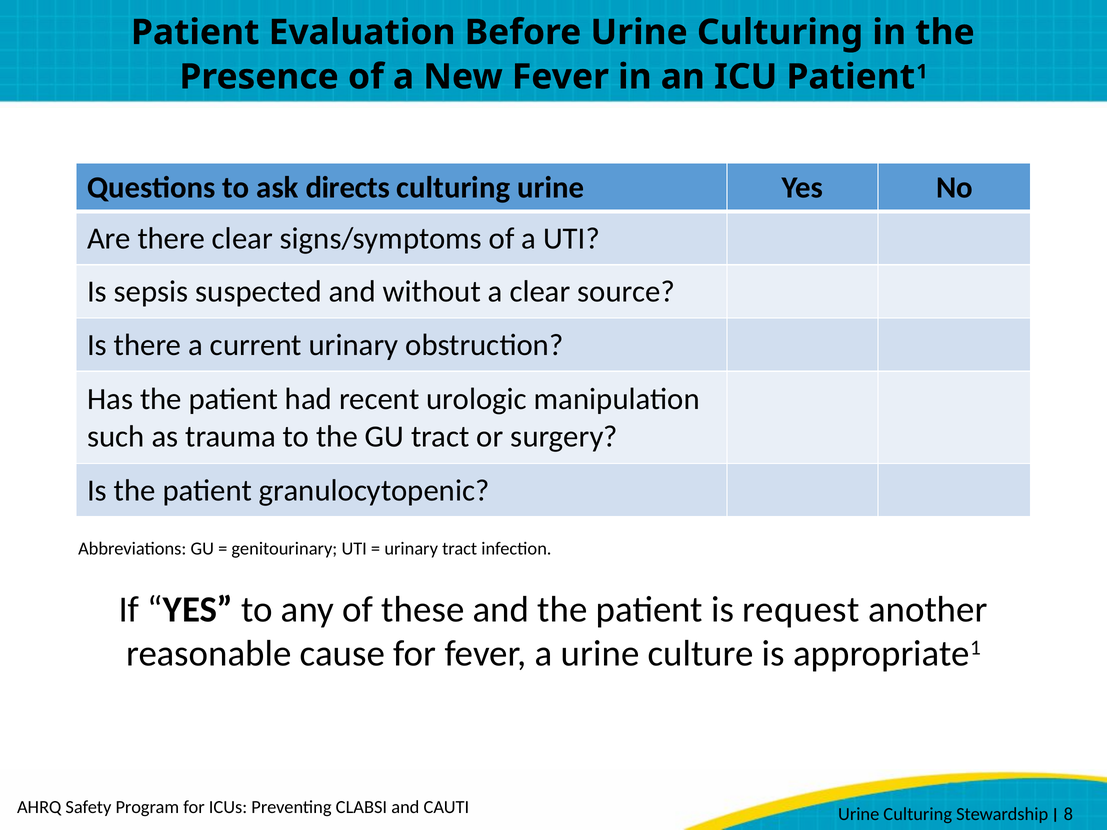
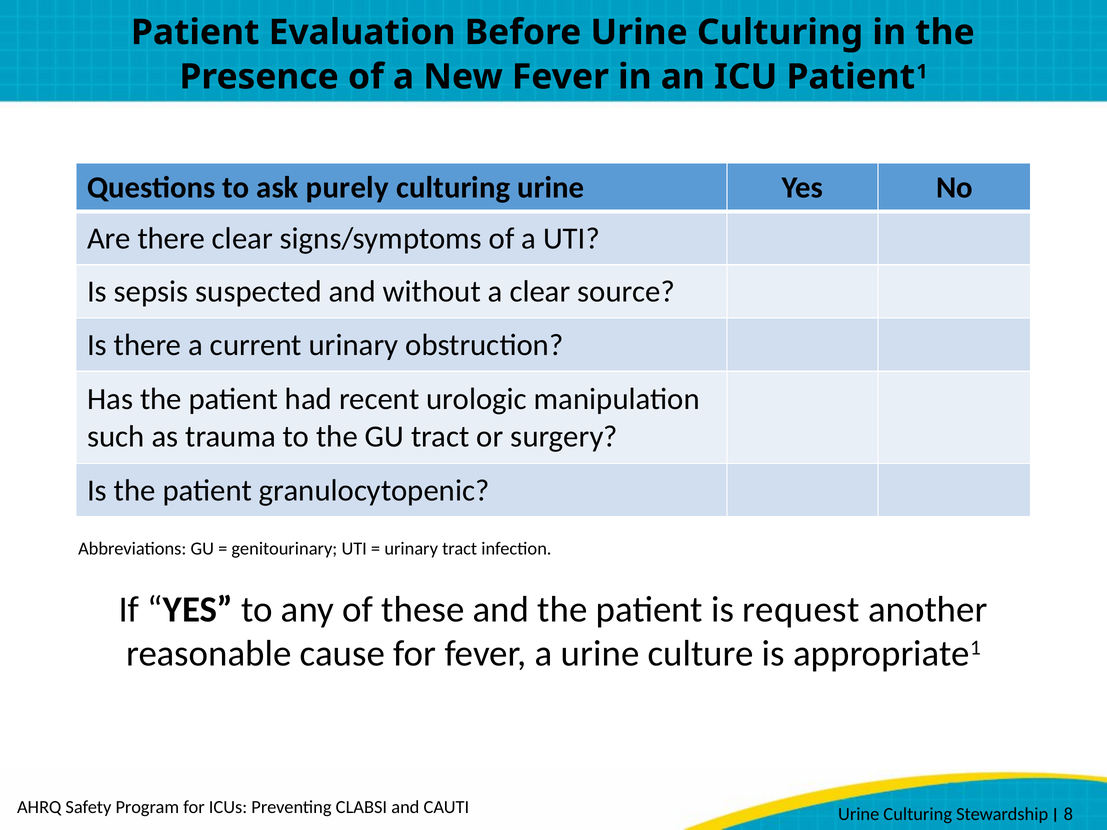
directs: directs -> purely
